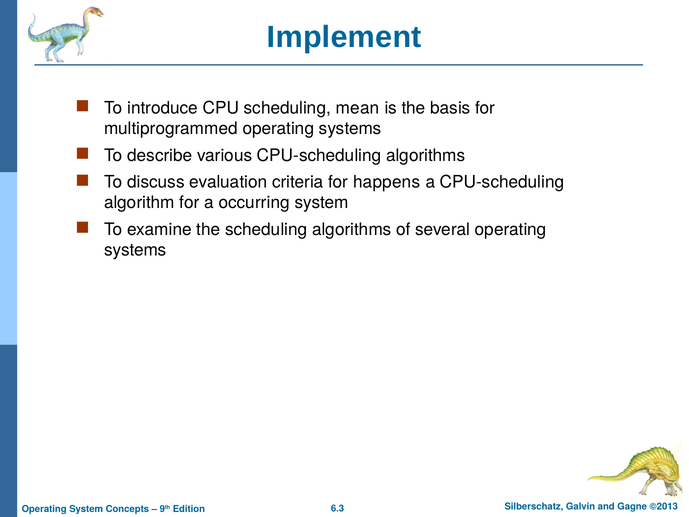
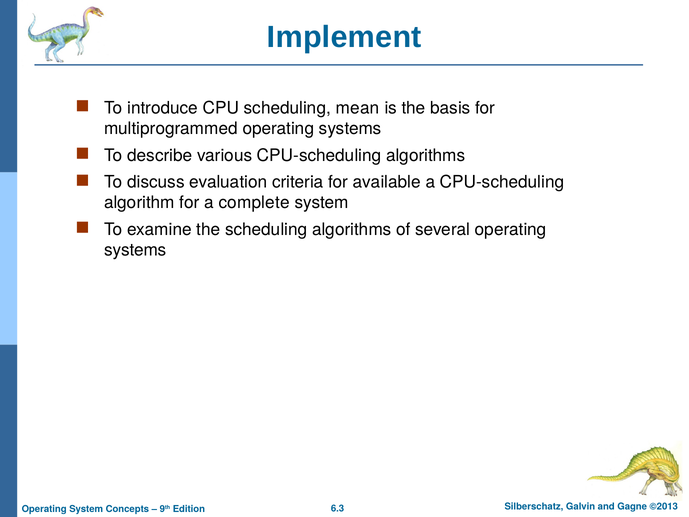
happens: happens -> available
occurring: occurring -> complete
